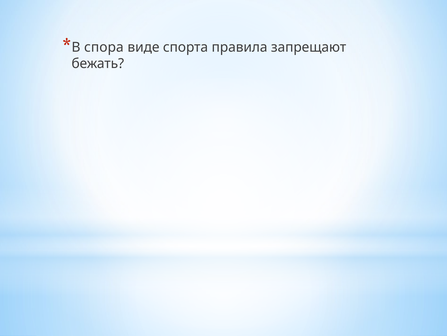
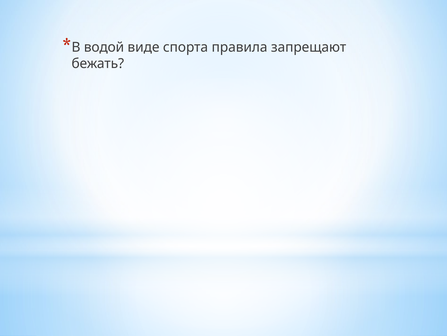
спора: спора -> водой
